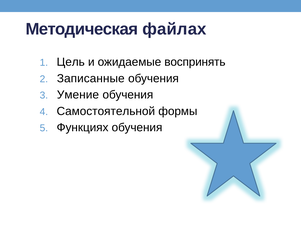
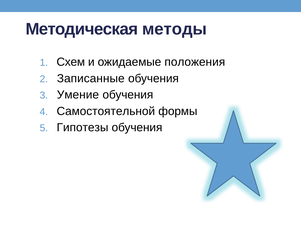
файлах: файлах -> методы
Цель: Цель -> Схем
воспринять: воспринять -> положения
Функциях: Функциях -> Гипотезы
